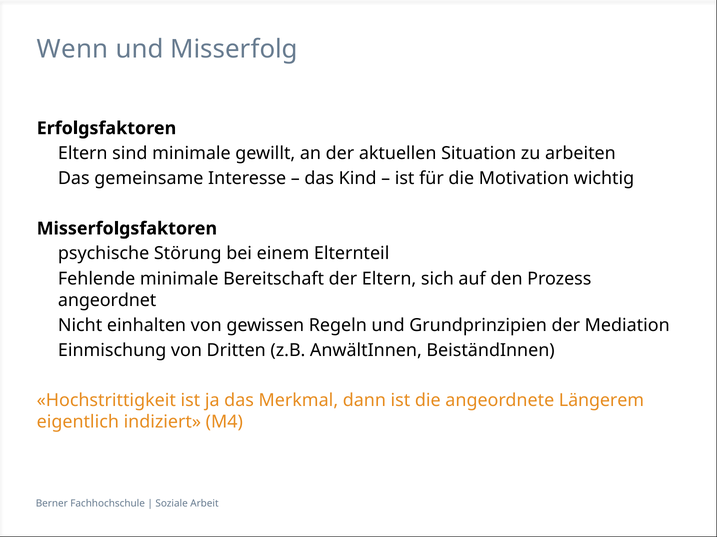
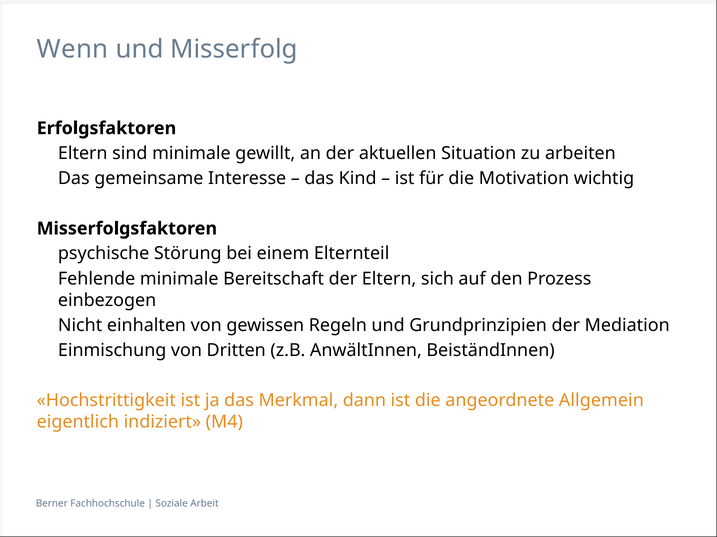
angeordnet: angeordnet -> einbezogen
Längerem: Längerem -> Allgemein
